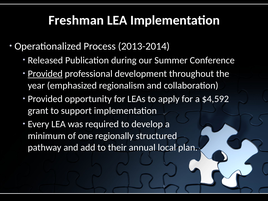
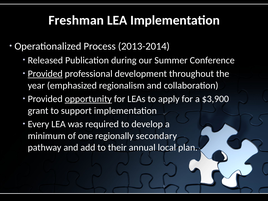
opportunity underline: none -> present
$4,592: $4,592 -> $3,900
structured: structured -> secondary
